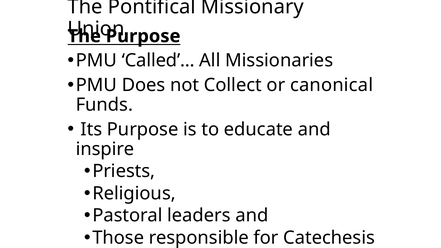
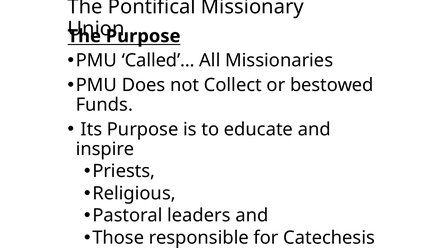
canonical: canonical -> bestowed
